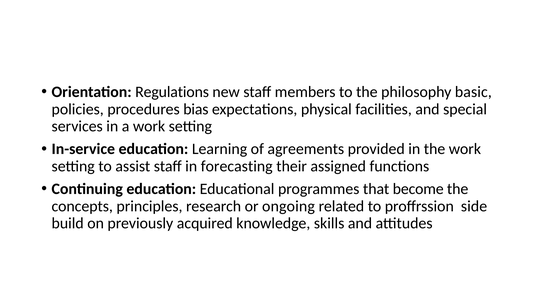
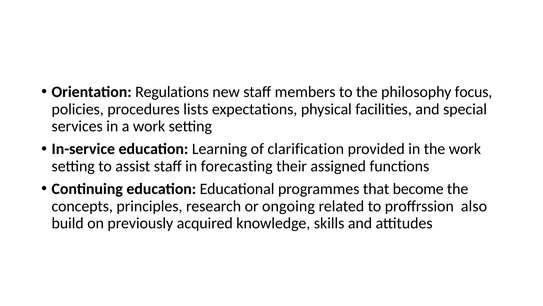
basic: basic -> focus
bias: bias -> lists
agreements: agreements -> clarification
side: side -> also
